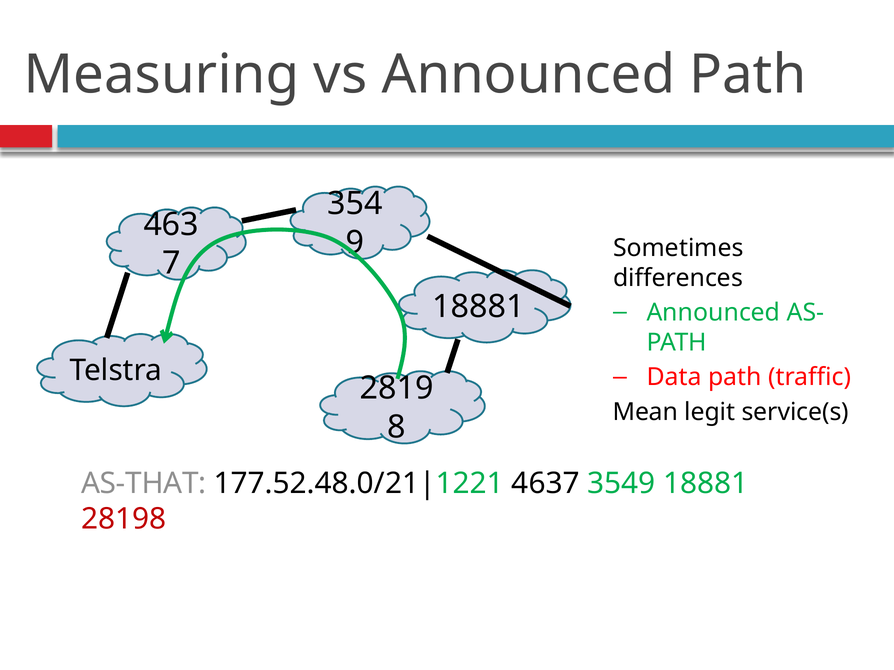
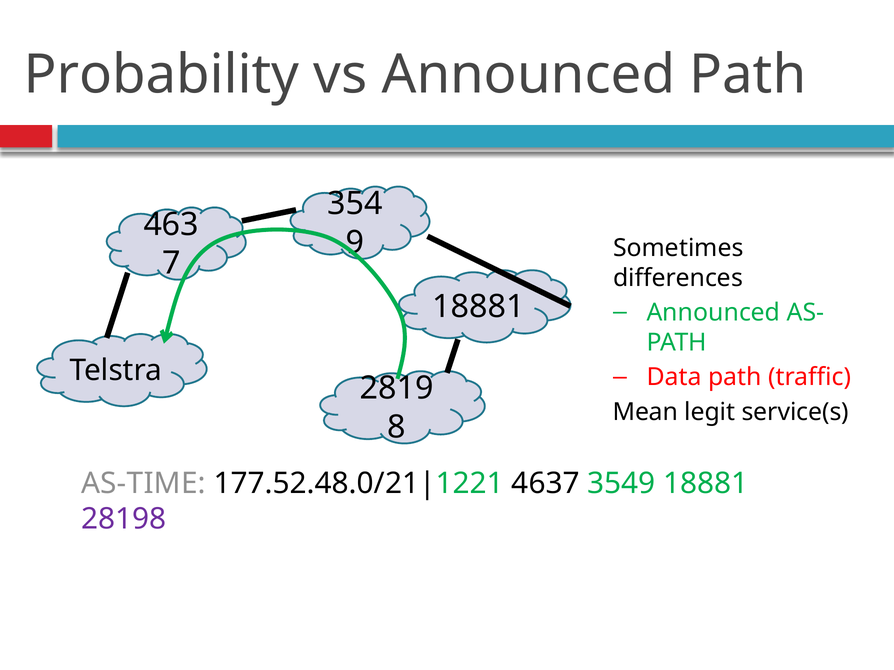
Measuring: Measuring -> Probability
AS-THAT: AS-THAT -> AS-TIME
28198 colour: red -> purple
